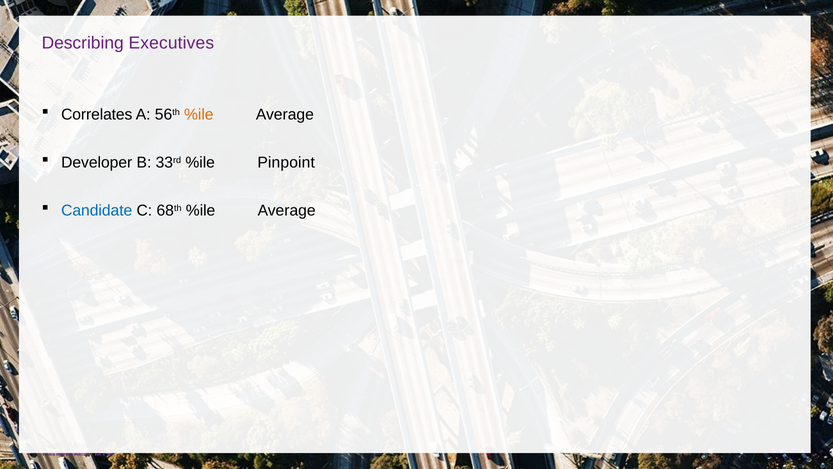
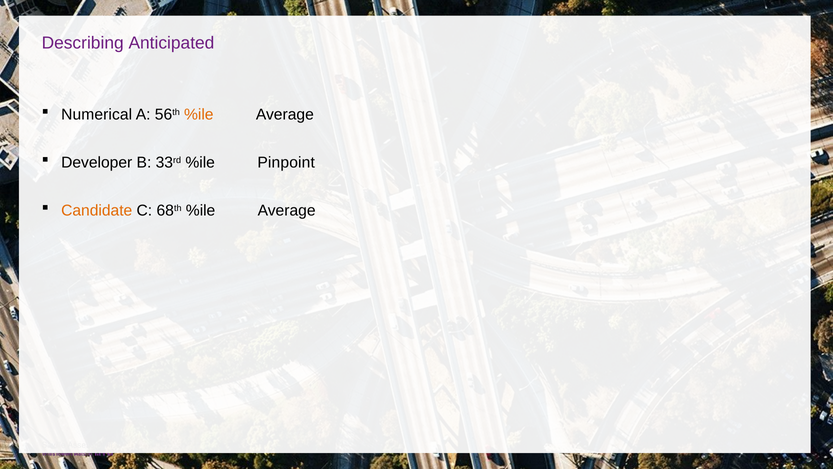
Executives: Executives -> Anticipated
Correlates: Correlates -> Numerical
Candidate colour: blue -> orange
